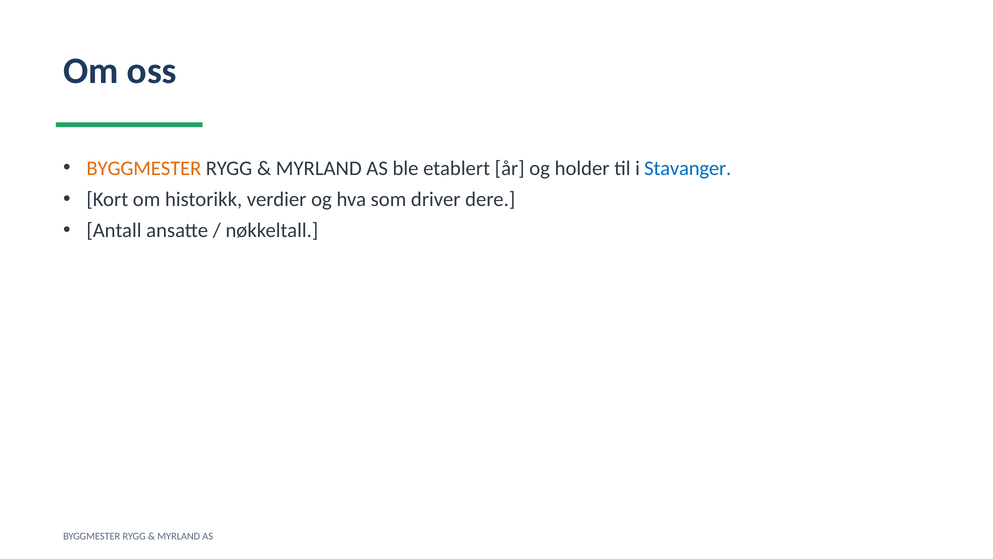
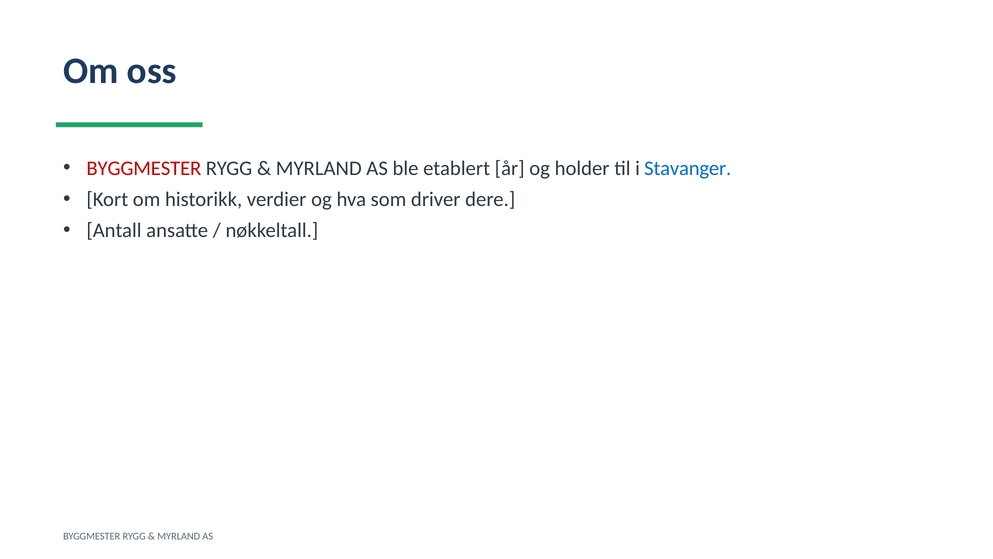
BYGGMESTER at (144, 168) colour: orange -> red
